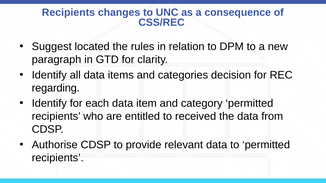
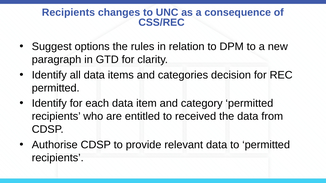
located: located -> options
regarding at (56, 88): regarding -> permitted
